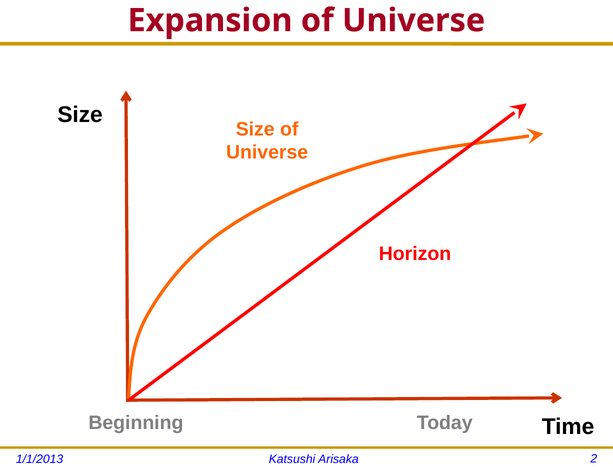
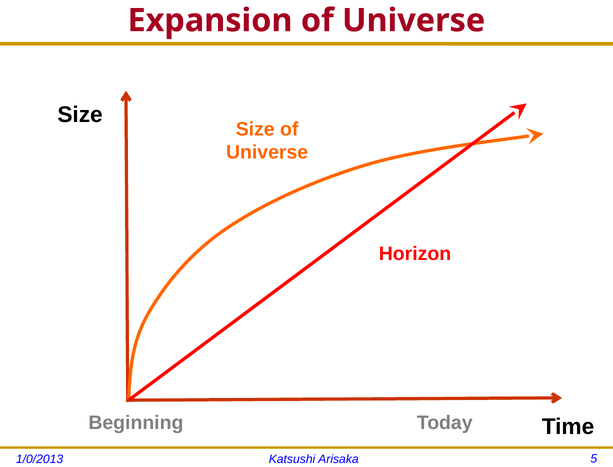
1/1/2013: 1/1/2013 -> 1/0/2013
2: 2 -> 5
